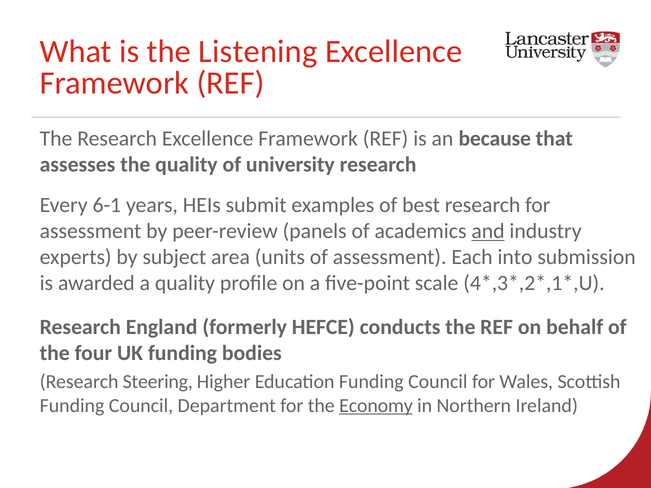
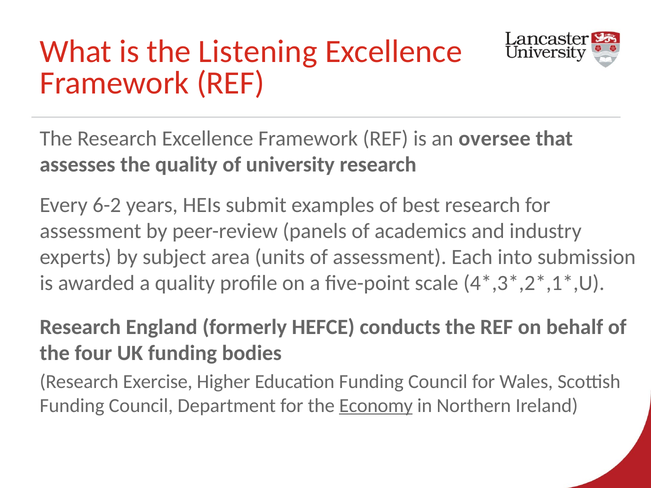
because: because -> oversee
6-1: 6-1 -> 6-2
and underline: present -> none
Steering: Steering -> Exercise
